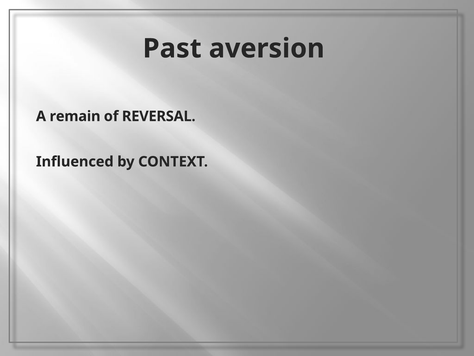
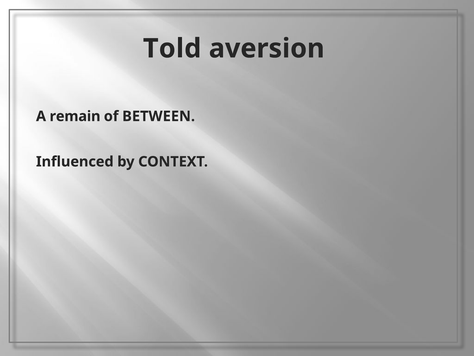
Past: Past -> Told
REVERSAL: REVERSAL -> BETWEEN
